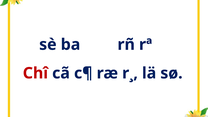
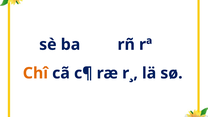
Chî colour: red -> orange
